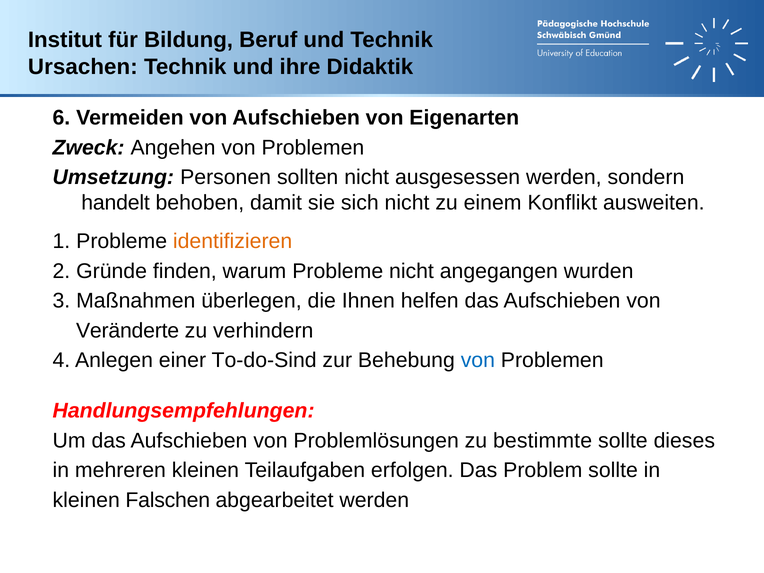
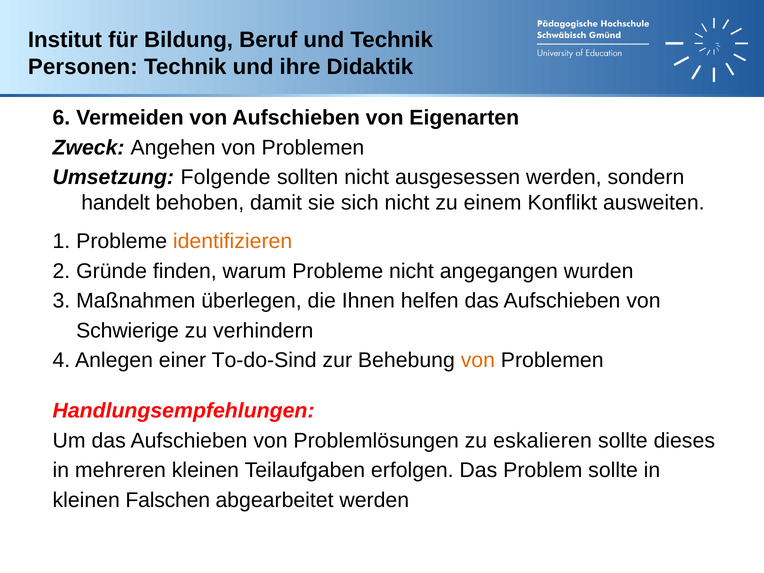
Ursachen: Ursachen -> Personen
Personen: Personen -> Folgende
Veränderte: Veränderte -> Schwierige
von at (478, 360) colour: blue -> orange
bestimmte: bestimmte -> eskalieren
